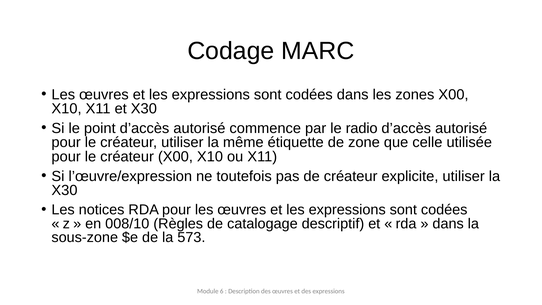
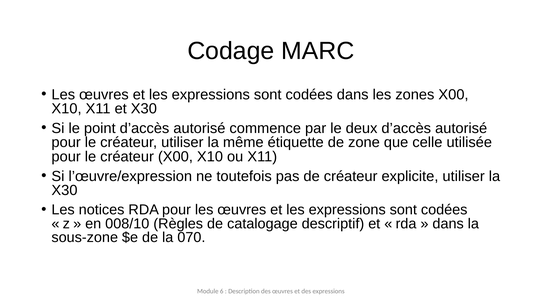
radio: radio -> deux
573: 573 -> 070
